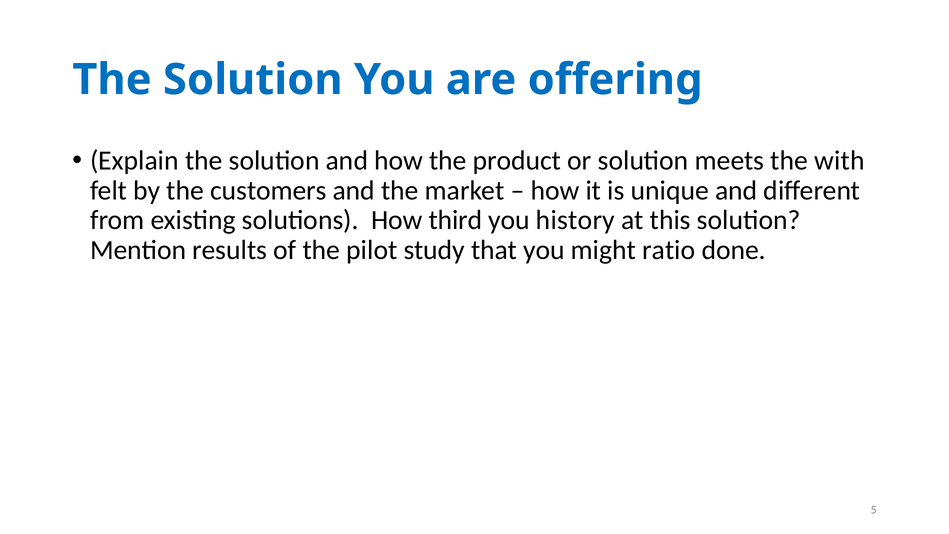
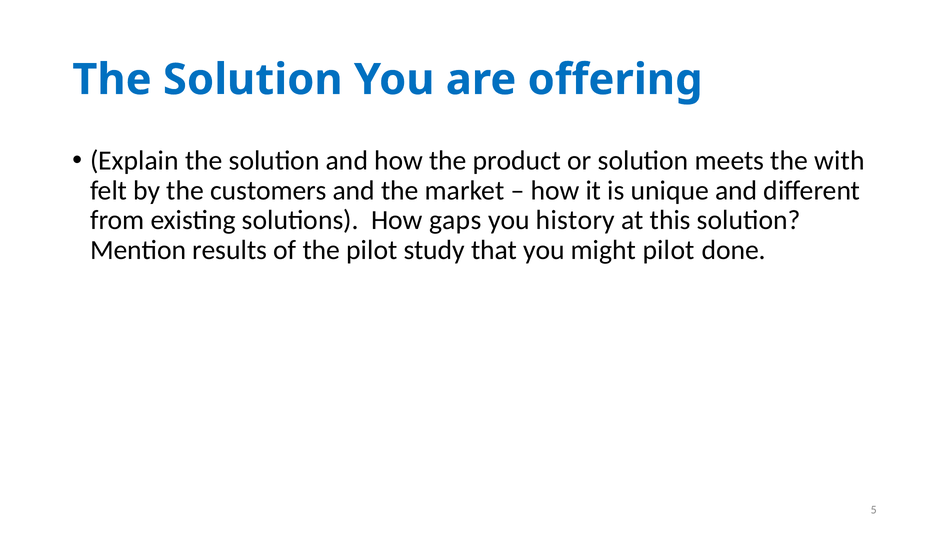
third: third -> gaps
might ratio: ratio -> pilot
